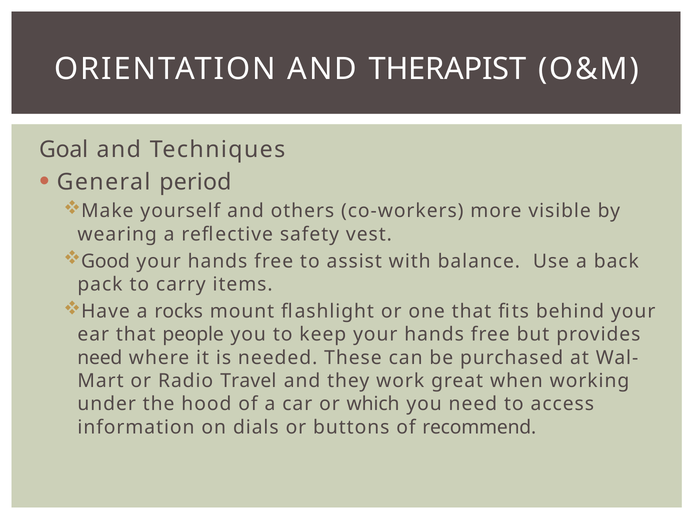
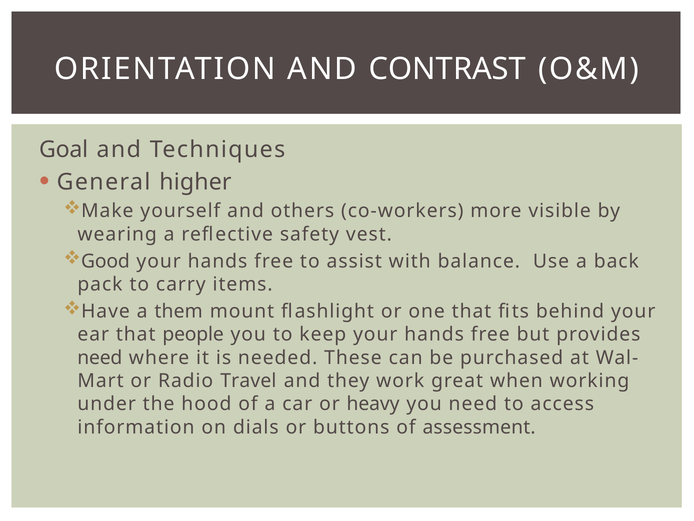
THERAPIST: THERAPIST -> CONTRAST
period: period -> higher
rocks: rocks -> them
which: which -> heavy
recommend: recommend -> assessment
